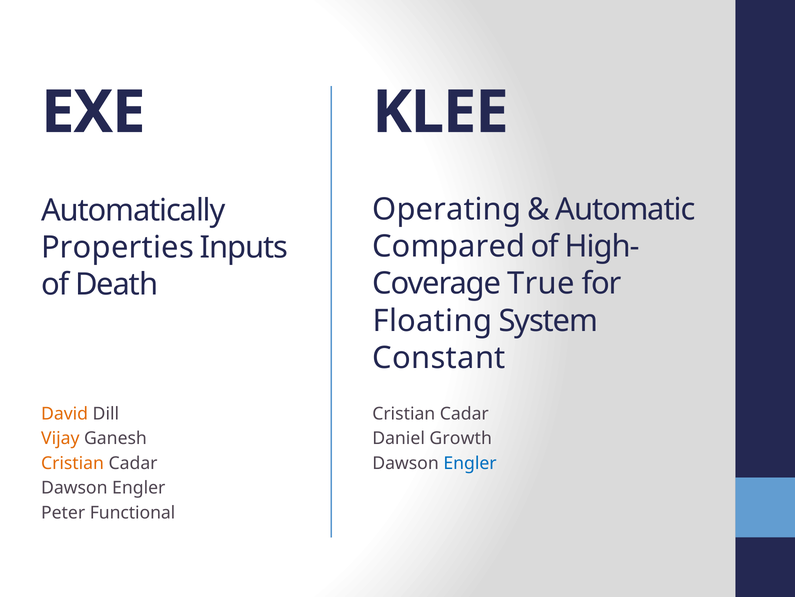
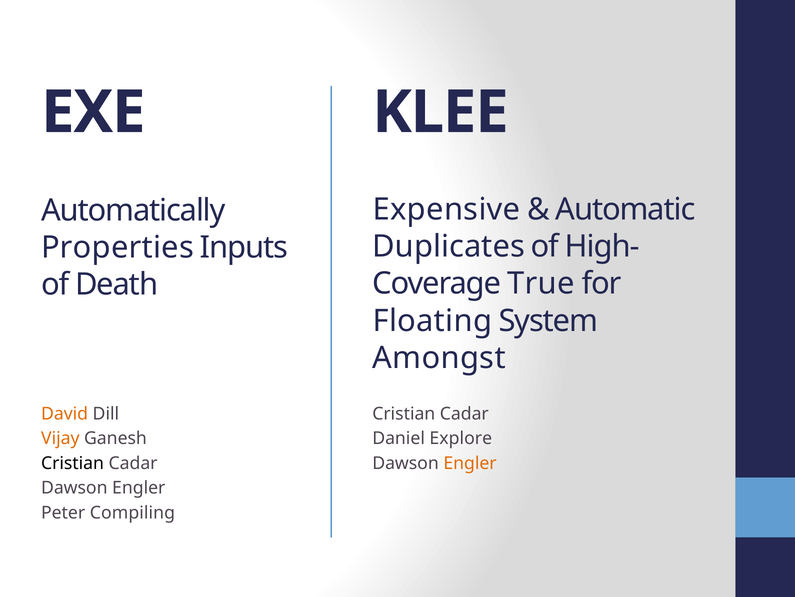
Operating: Operating -> Expensive
Compared: Compared -> Duplicates
Constant: Constant -> Amongst
Growth: Growth -> Explore
Engler at (470, 463) colour: blue -> orange
Cristian at (73, 463) colour: orange -> black
Functional: Functional -> Compiling
